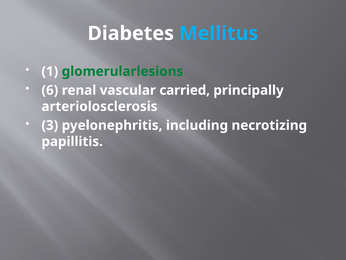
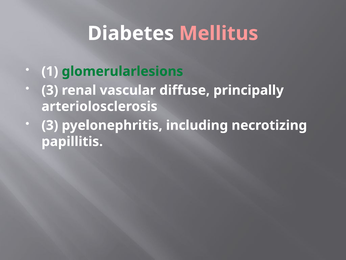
Mellitus colour: light blue -> pink
6 at (50, 90): 6 -> 3
carried: carried -> diffuse
